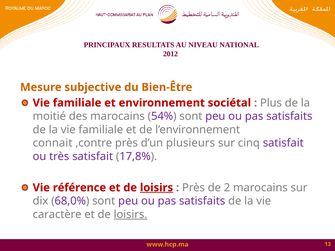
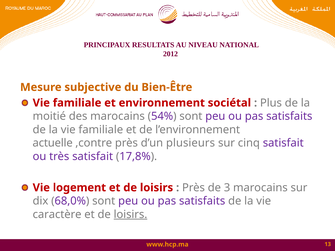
connait: connait -> actuelle
référence: référence -> logement
loisirs at (157, 188) underline: present -> none
2: 2 -> 3
